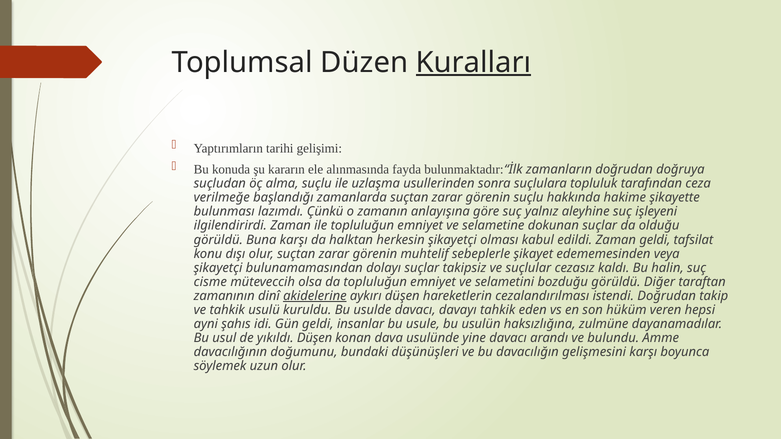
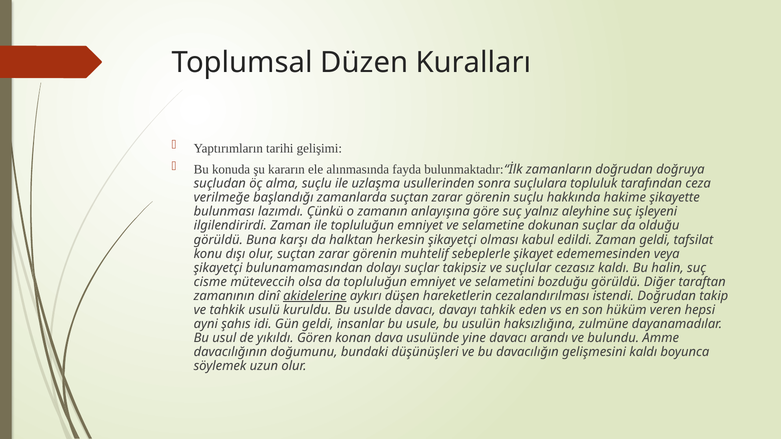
Kuralları underline: present -> none
yıkıldı Düşen: Düşen -> Gören
gelişmesini karşı: karşı -> kaldı
